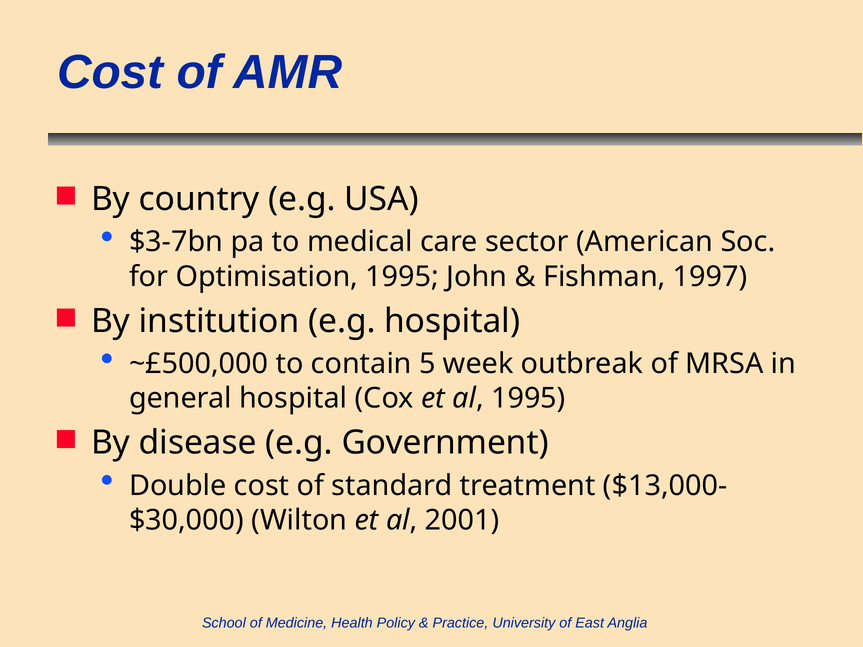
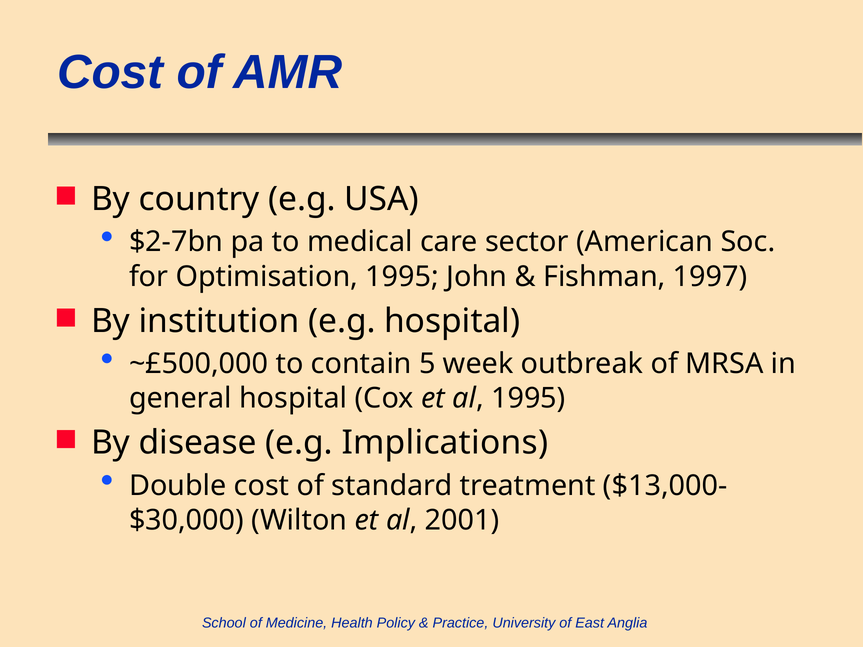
$3-7bn: $3-7bn -> $2-7bn
Government: Government -> Implications
